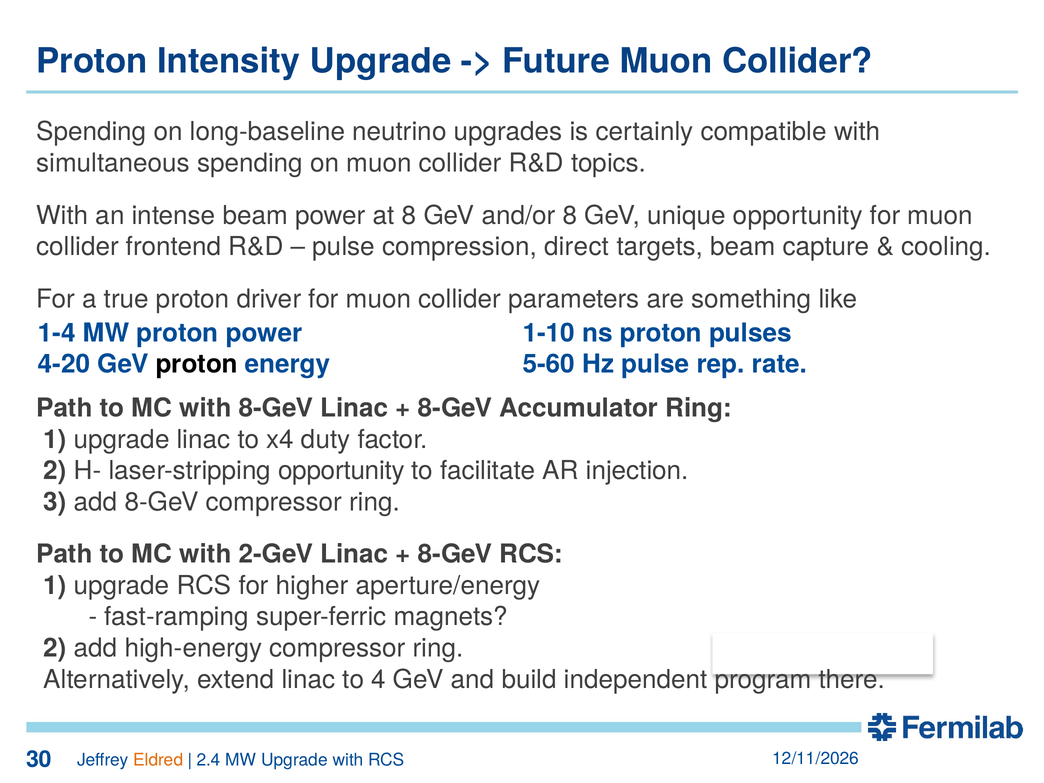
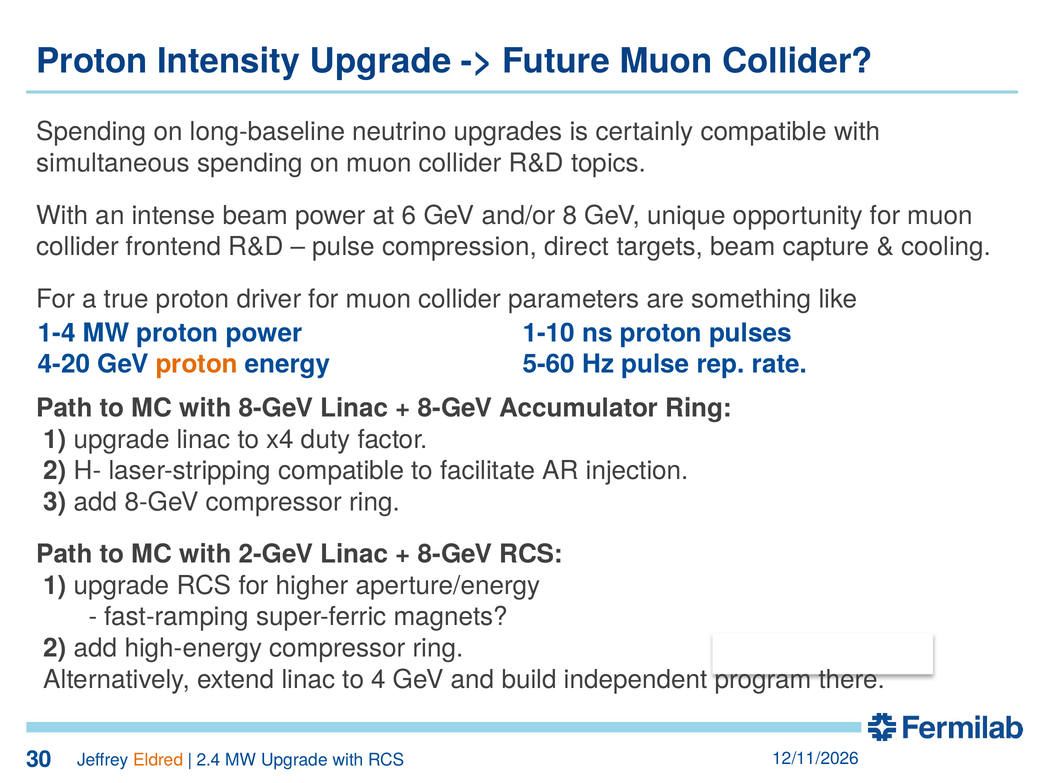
at 8: 8 -> 6
proton at (197, 364) colour: black -> orange
laser-stripping opportunity: opportunity -> compatible
